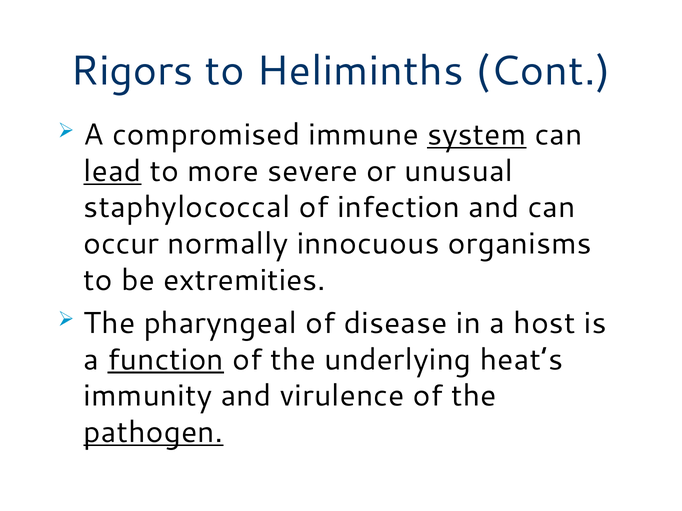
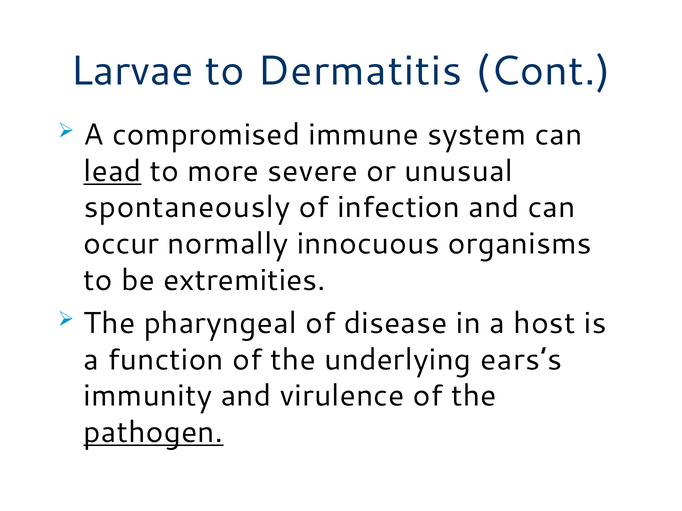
Rigors: Rigors -> Larvae
Heliminths: Heliminths -> Dermatitis
system underline: present -> none
staphylococcal: staphylococcal -> spontaneously
function underline: present -> none
heat’s: heat’s -> ears’s
